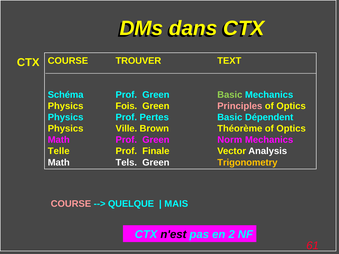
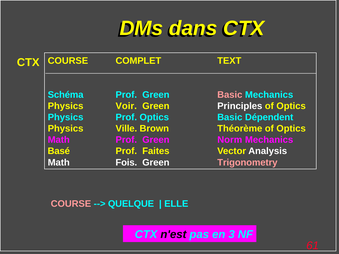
TROUVER: TROUVER -> COMPLET
Basic at (230, 95) colour: light green -> pink
Fois: Fois -> Voir
Principles colour: pink -> white
Prof Pertes: Pertes -> Optics
Telle: Telle -> Basé
Finale: Finale -> Faites
Tels: Tels -> Fois
Trigonometry colour: yellow -> pink
MAIS: MAIS -> ELLE
2: 2 -> 3
